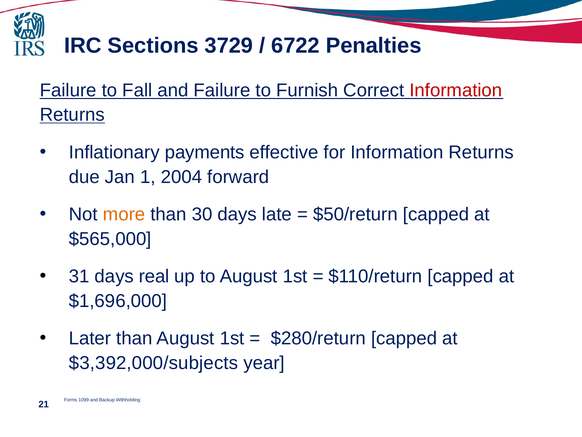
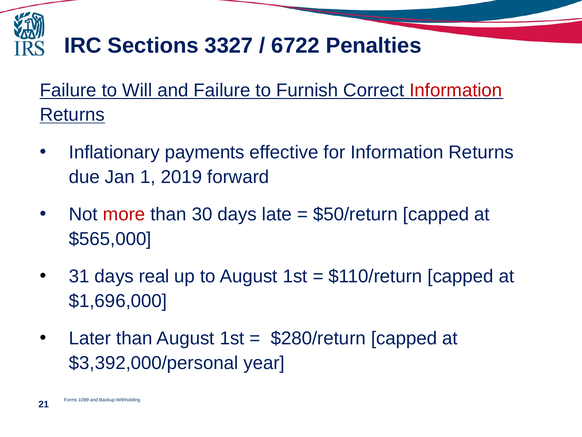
3729: 3729 -> 3327
Fall: Fall -> Will
2004: 2004 -> 2019
more colour: orange -> red
$3,392,000/subjects: $3,392,000/subjects -> $3,392,000/personal
